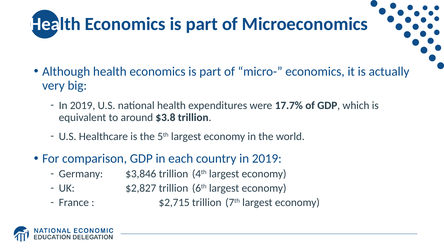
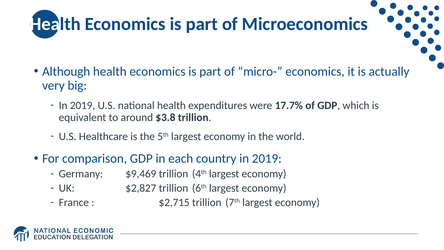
$3,846: $3,846 -> $9,469
